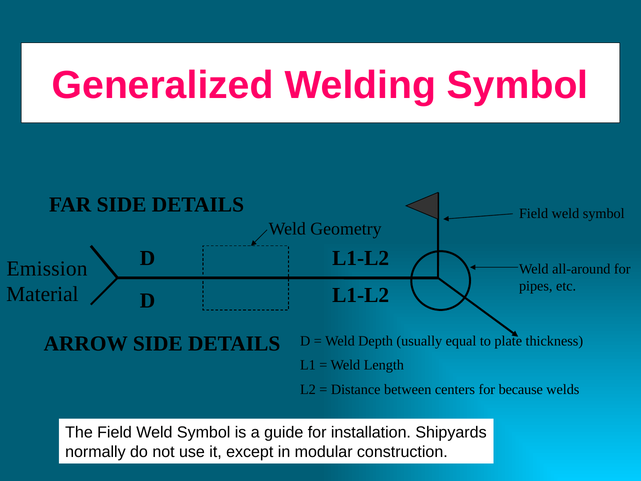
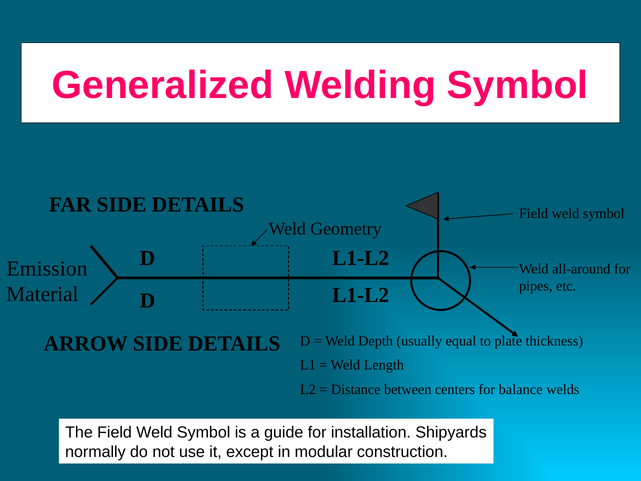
because: because -> balance
